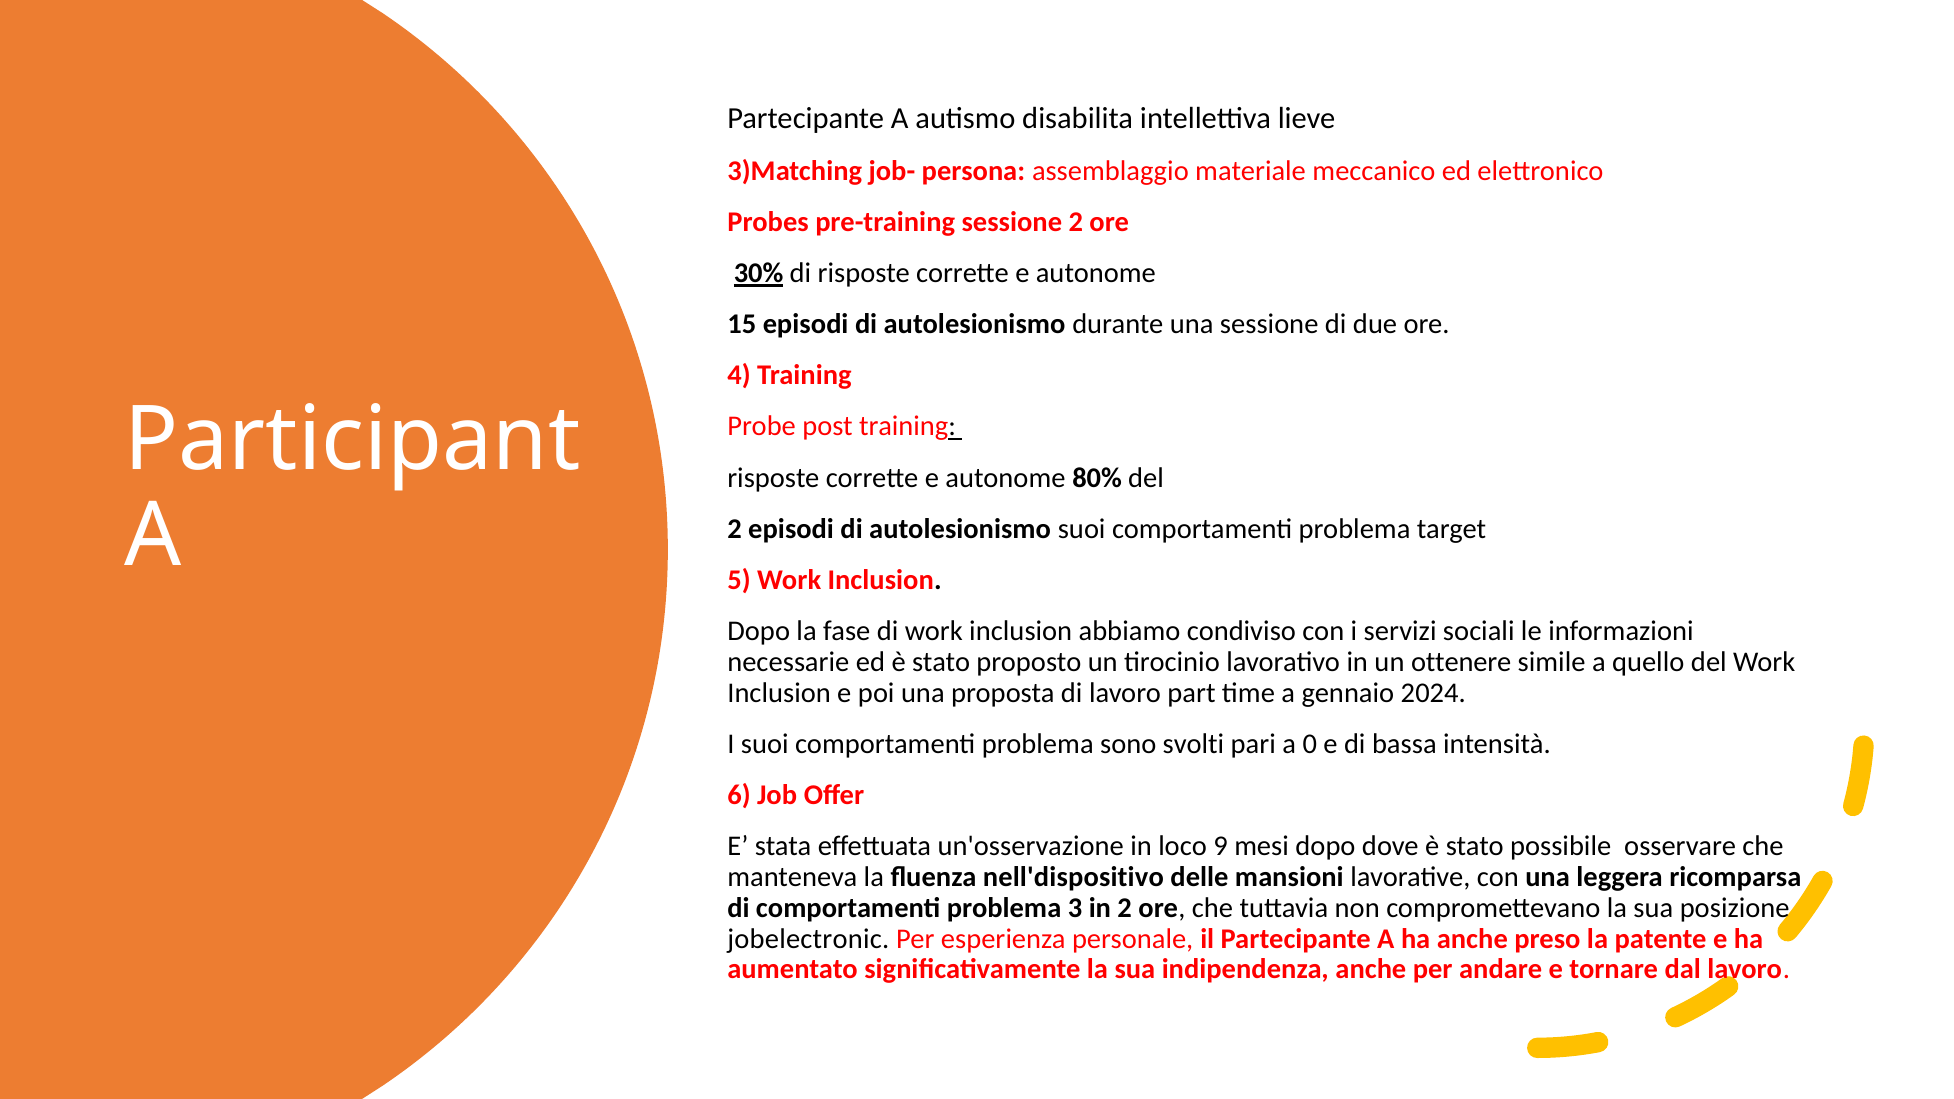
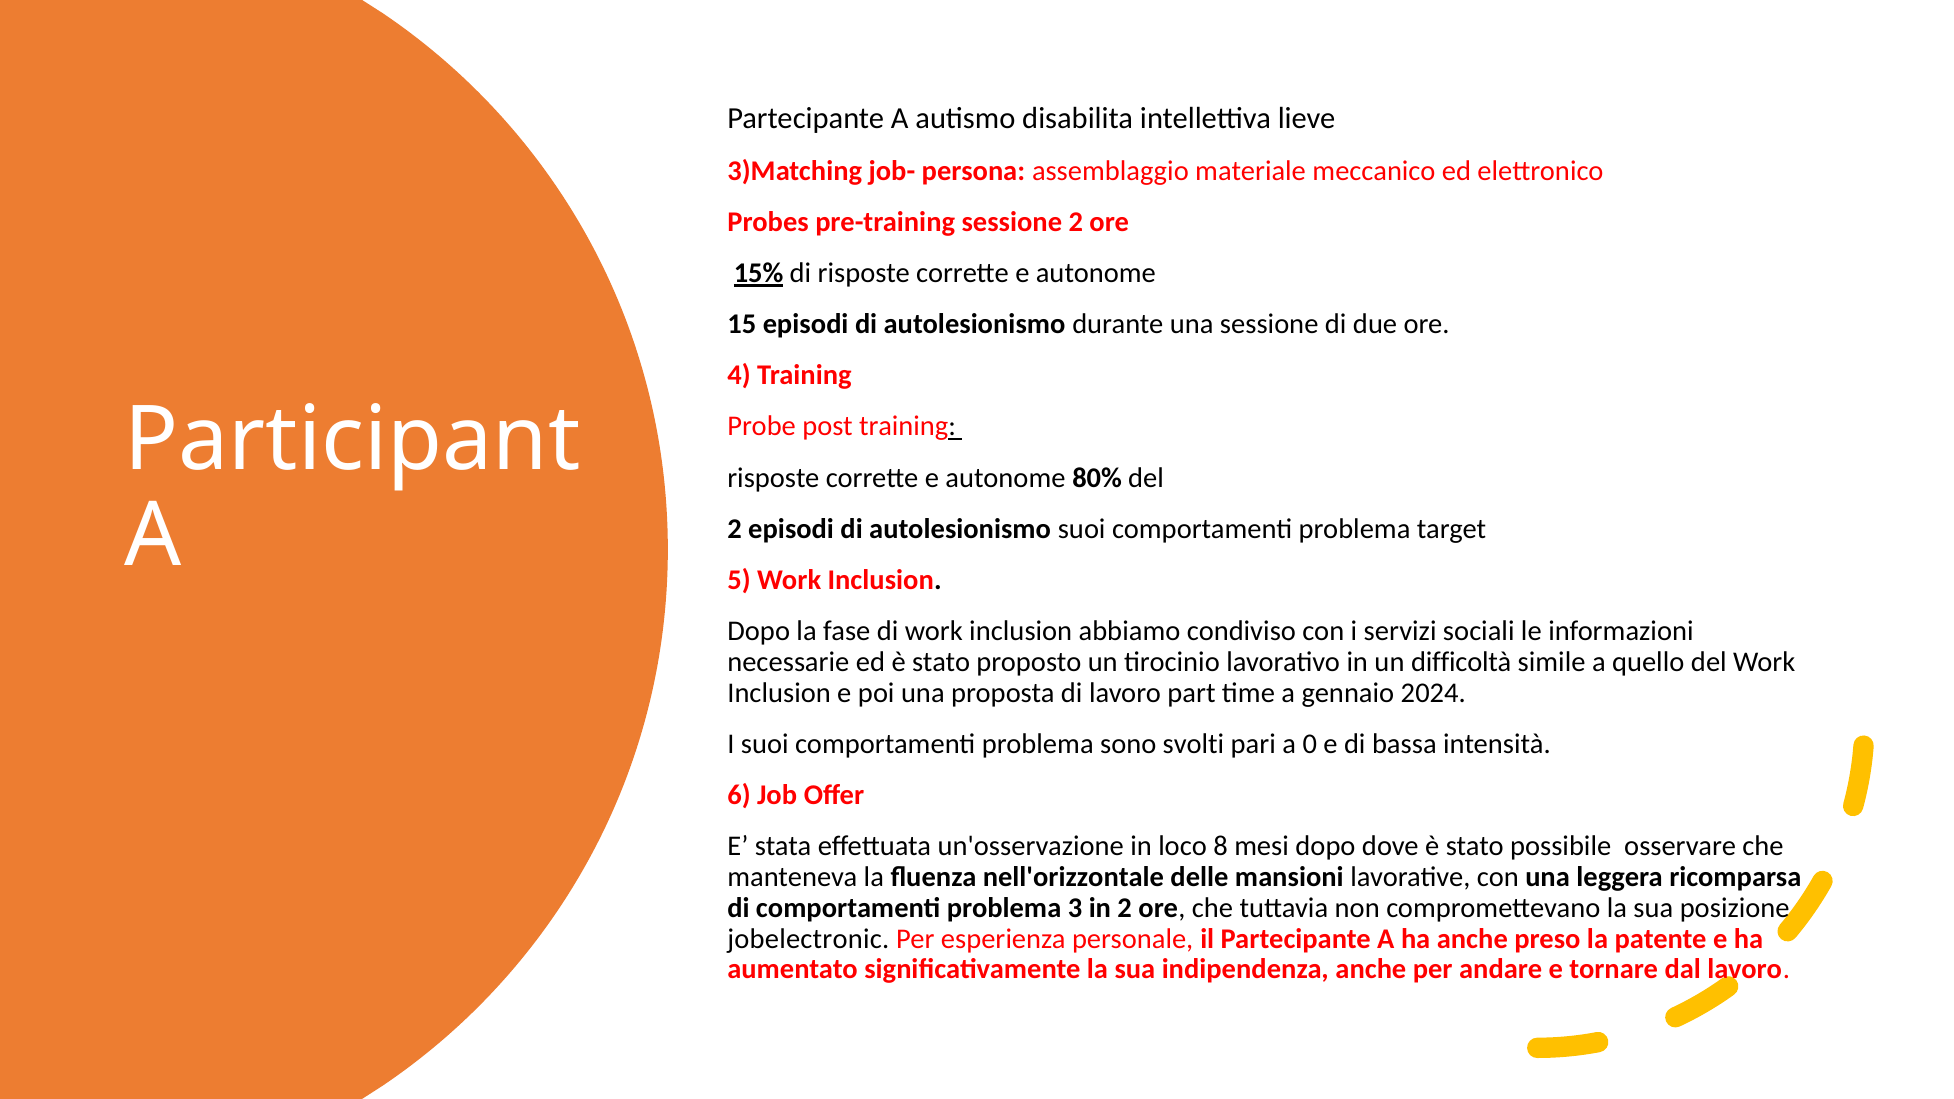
30%: 30% -> 15%
ottenere: ottenere -> difficoltà
9: 9 -> 8
nell'dispositivo: nell'dispositivo -> nell'orizzontale
